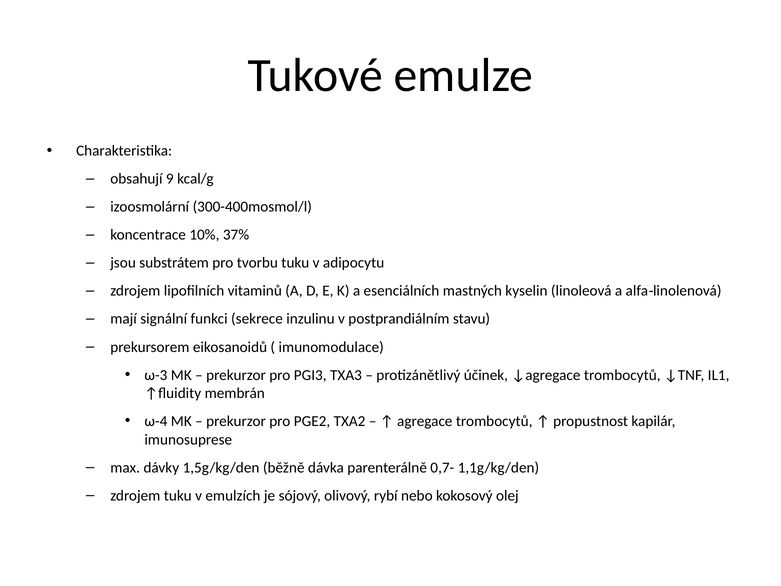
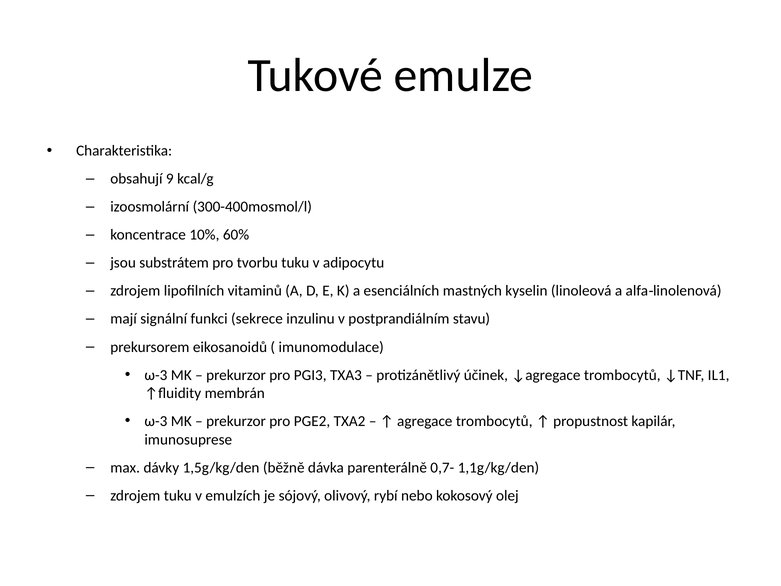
37%: 37% -> 60%
ω-4 at (156, 421): ω-4 -> ω-3
